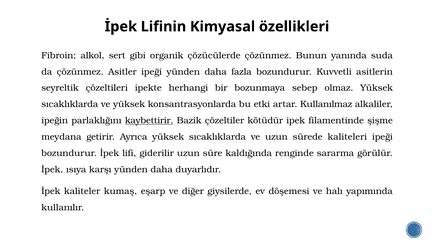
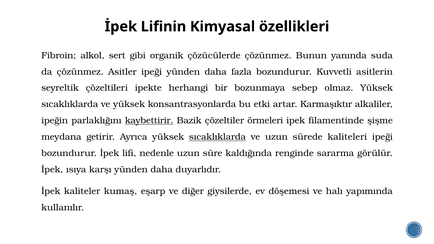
Kullanılmaz: Kullanılmaz -> Karmaşıktır
kötüdür: kötüdür -> örmeleri
sıcaklıklarda at (217, 137) underline: none -> present
giderilir: giderilir -> nedenle
